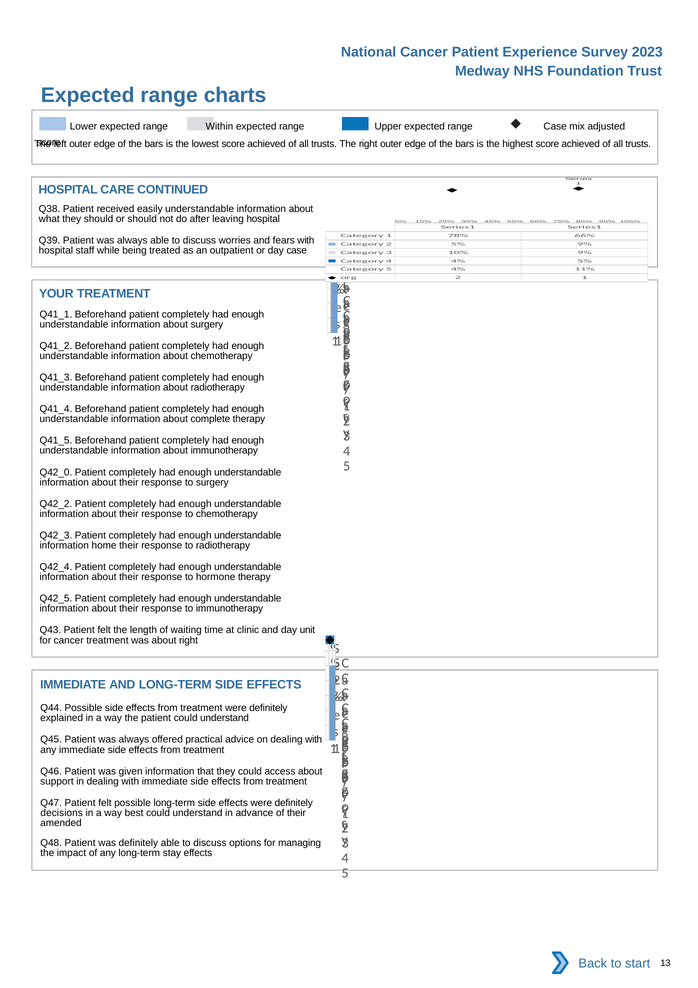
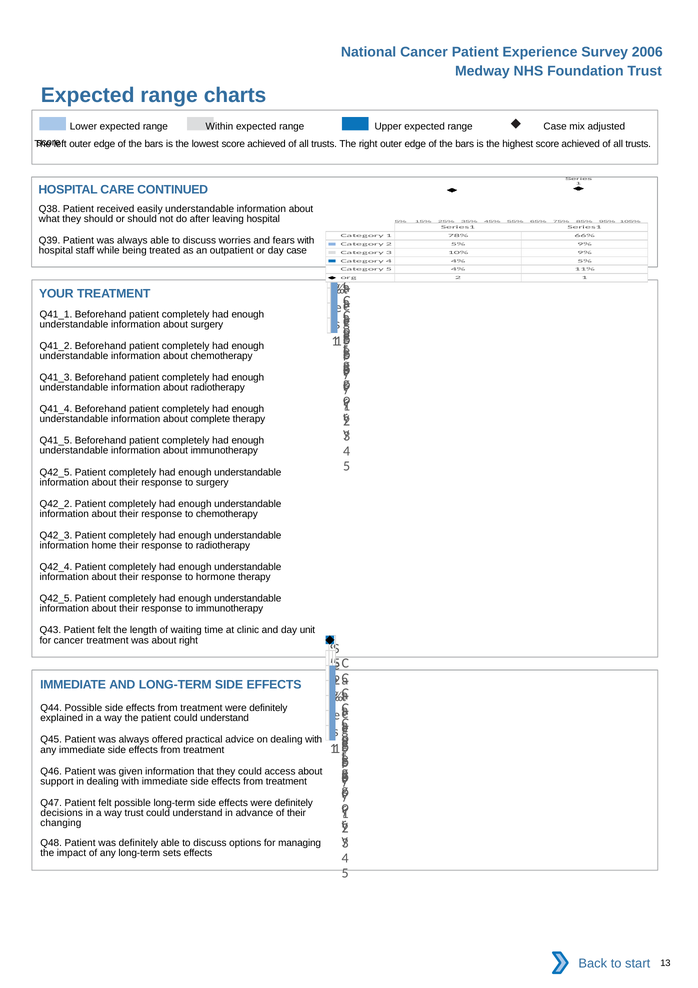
2023: 2023 -> 2006
Q42_0 at (56, 472): Q42_0 -> Q42_5
way best: best -> trust
amended: amended -> changing
stay: stay -> sets
